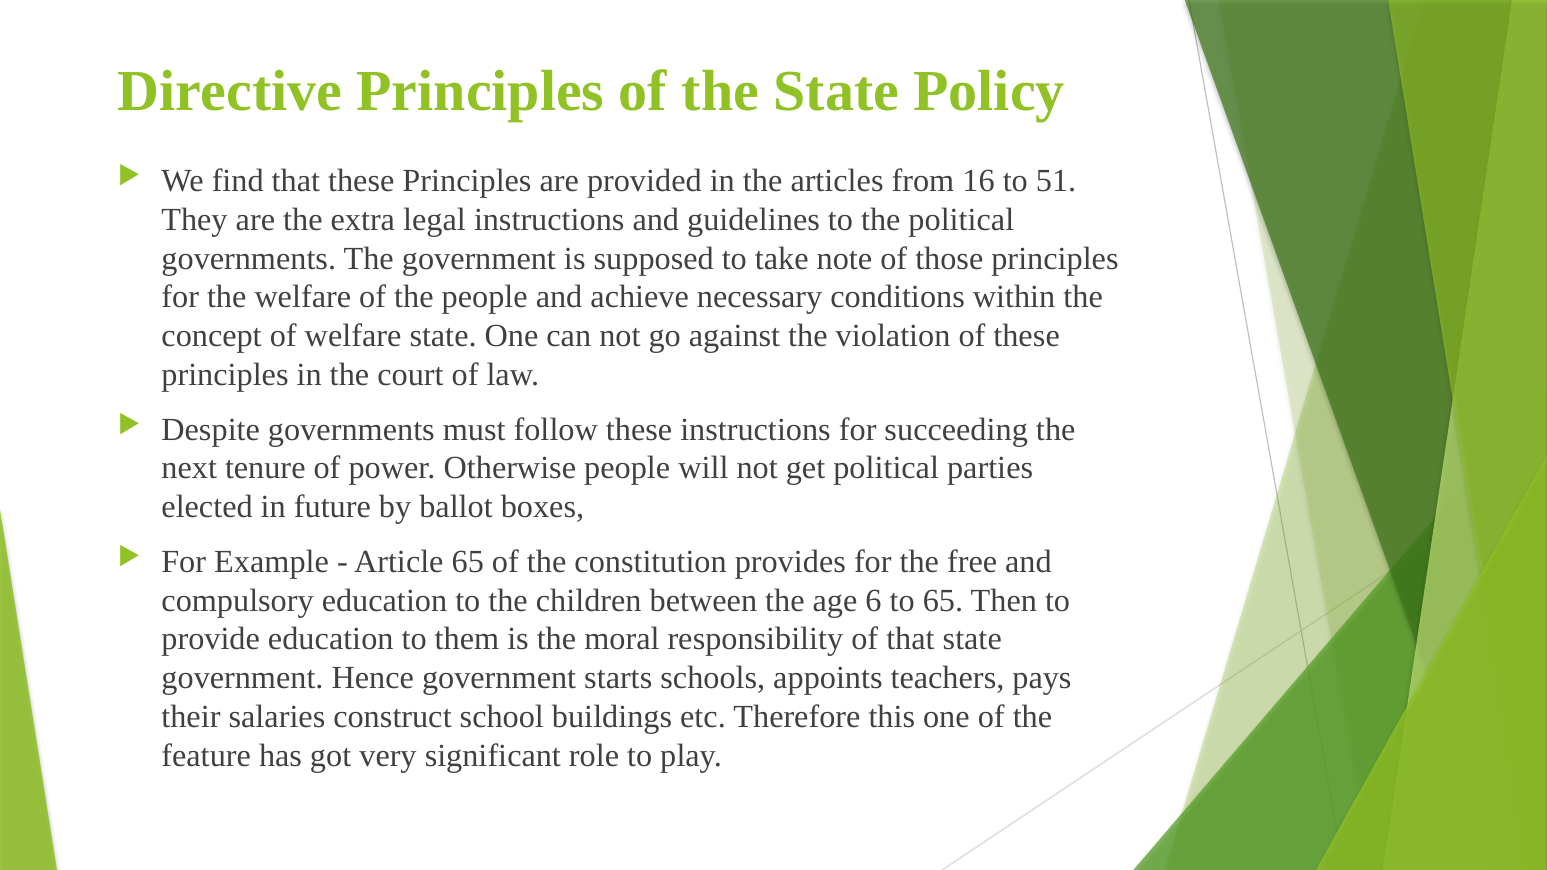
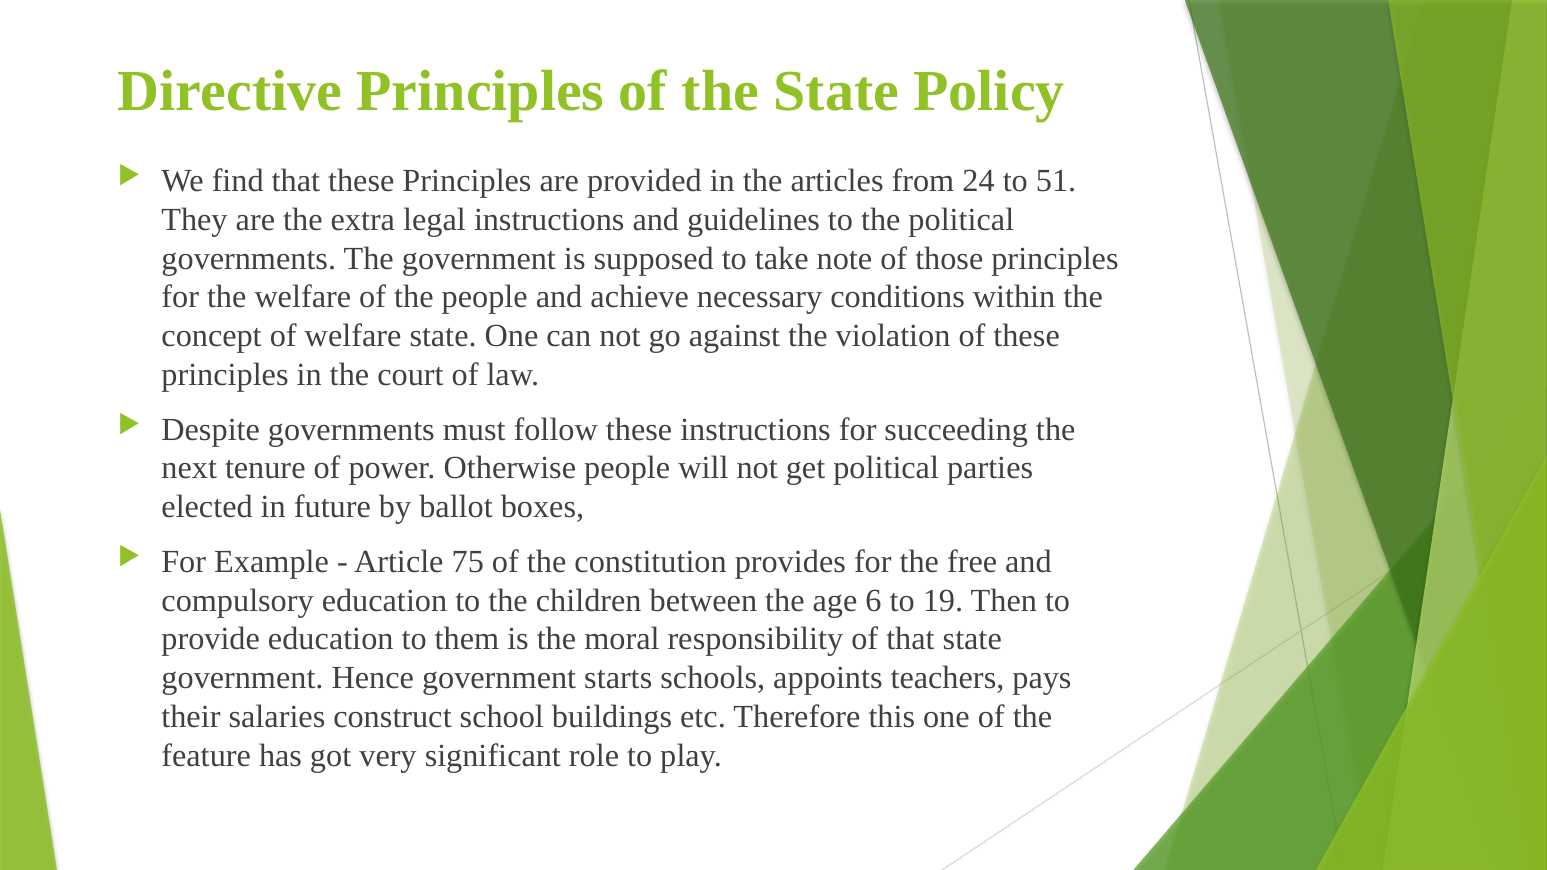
16: 16 -> 24
Article 65: 65 -> 75
to 65: 65 -> 19
